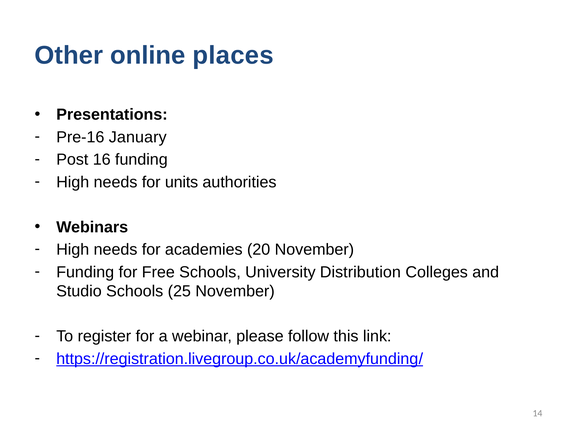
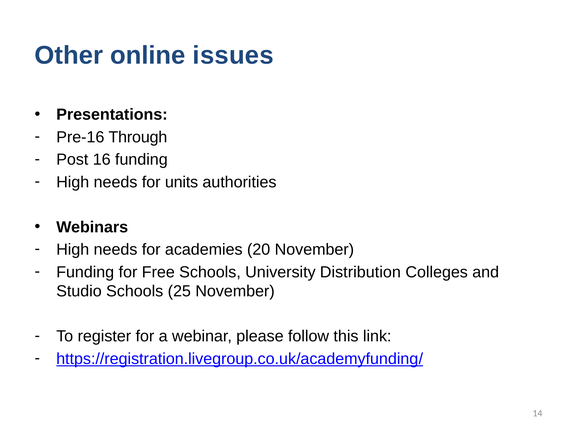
places: places -> issues
January: January -> Through
